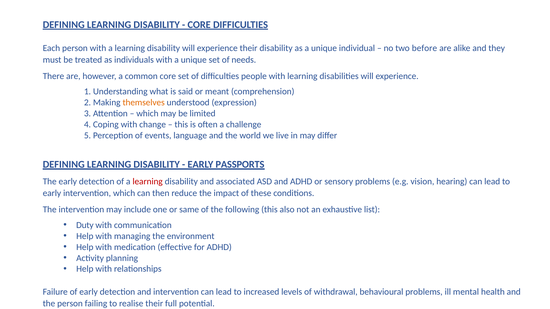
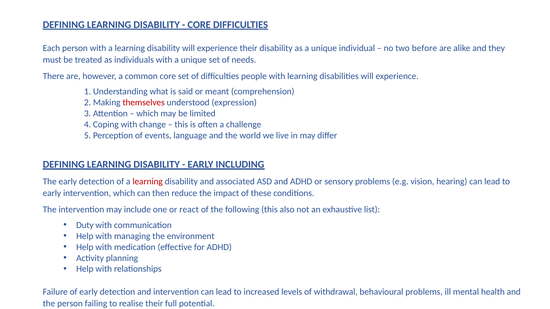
themselves colour: orange -> red
PASSPORTS: PASSPORTS -> INCLUDING
same: same -> react
